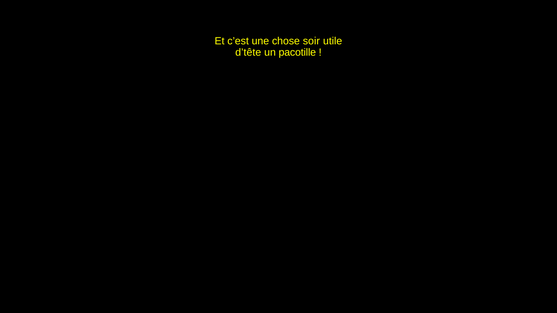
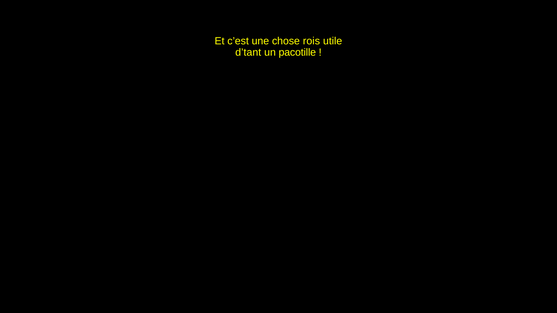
soir: soir -> rois
d’tête: d’tête -> d’tant
